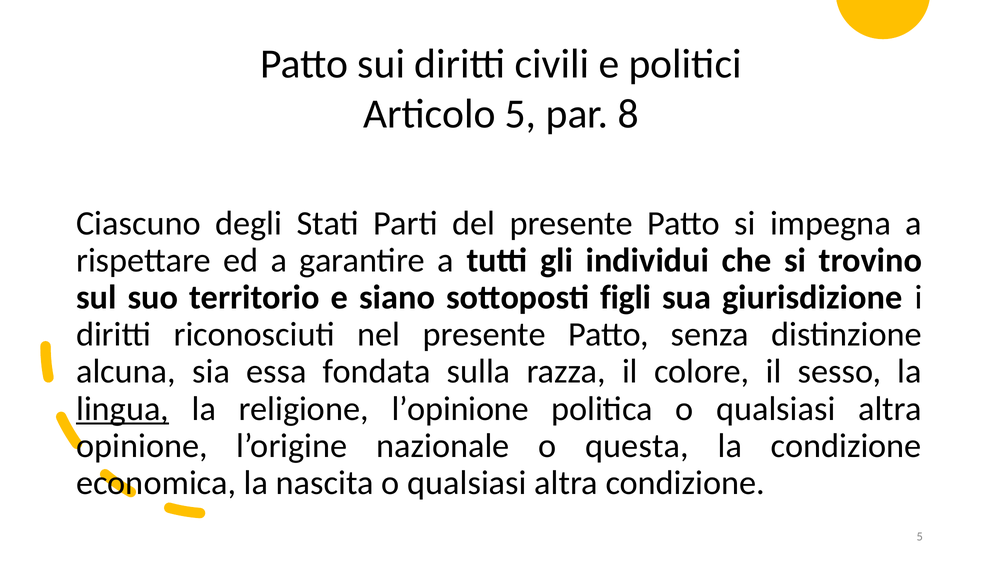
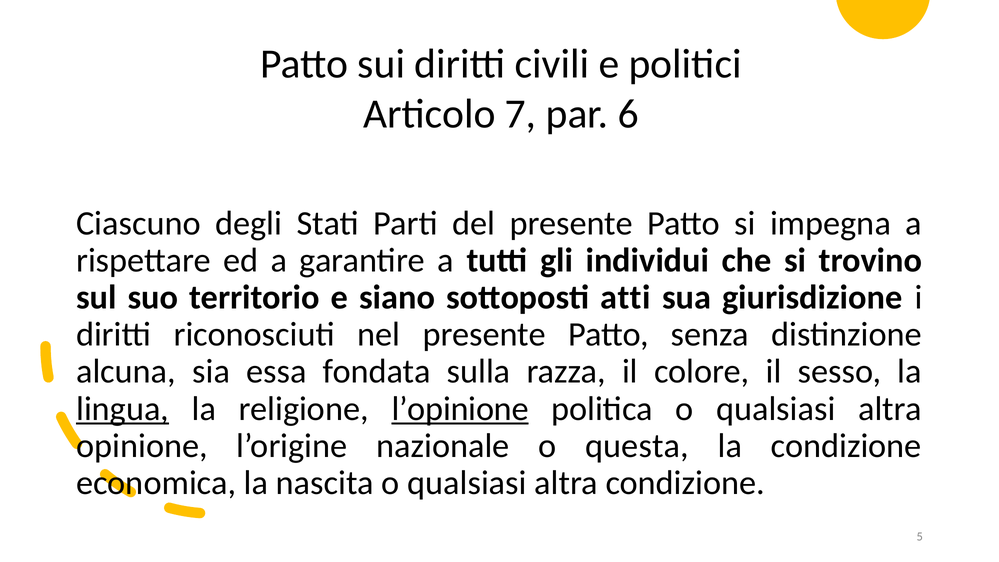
Articolo 5: 5 -> 7
8: 8 -> 6
figli: figli -> atti
l’opinione underline: none -> present
